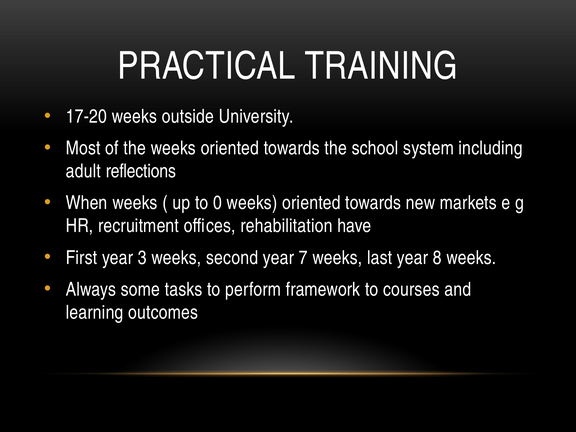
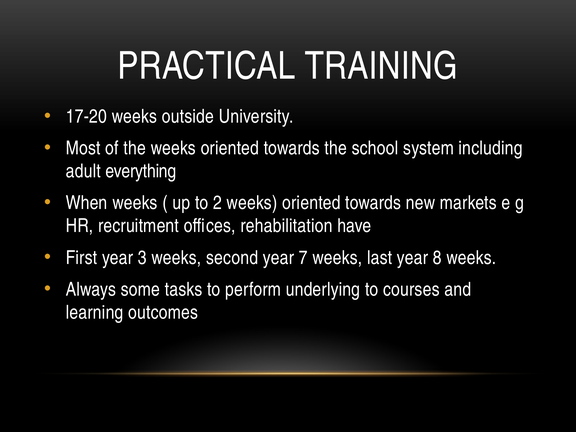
reflections: reflections -> everything
0: 0 -> 2
framework: framework -> underlying
